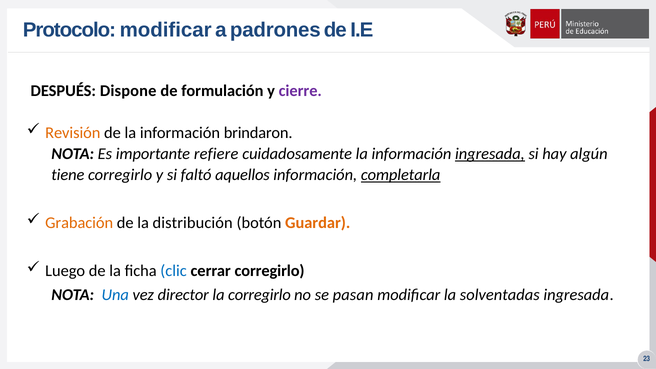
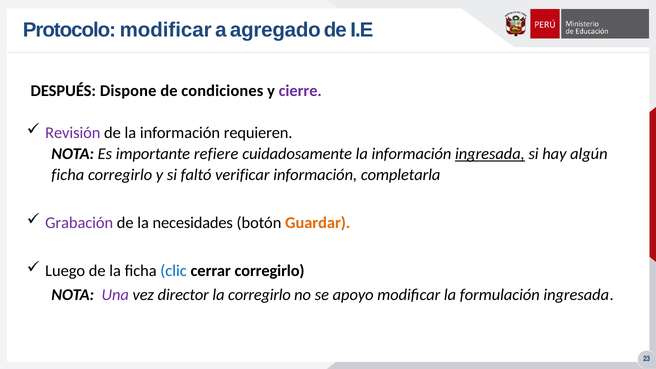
padrones: padrones -> agregado
formulación: formulación -> condiciones
Revisión colour: orange -> purple
brindaron: brindaron -> requieren
tiene at (68, 175): tiene -> ficha
aquellos: aquellos -> verificar
completarla underline: present -> none
Grabación colour: orange -> purple
distribución: distribución -> necesidades
Una colour: blue -> purple
pasan: pasan -> apoyo
solventadas: solventadas -> formulación
